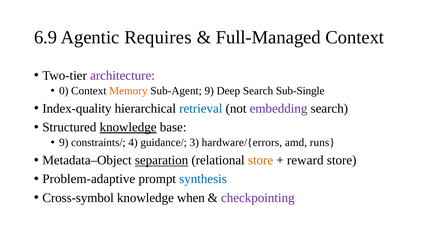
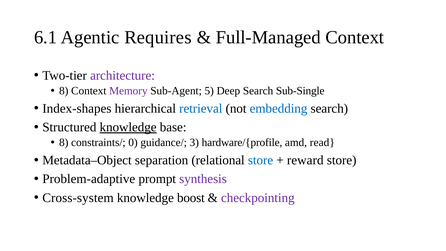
6.9: 6.9 -> 6.1
0 at (64, 91): 0 -> 8
Memory colour: orange -> purple
Sub-Agent 9: 9 -> 5
Index-quality: Index-quality -> Index-shapes
embedding colour: purple -> blue
9 at (64, 143): 9 -> 8
4: 4 -> 0
hardware/{errors: hardware/{errors -> hardware/{profile
runs: runs -> read
separation underline: present -> none
store at (261, 160) colour: orange -> blue
synthesis colour: blue -> purple
Cross-symbol: Cross-symbol -> Cross-system
when: when -> boost
